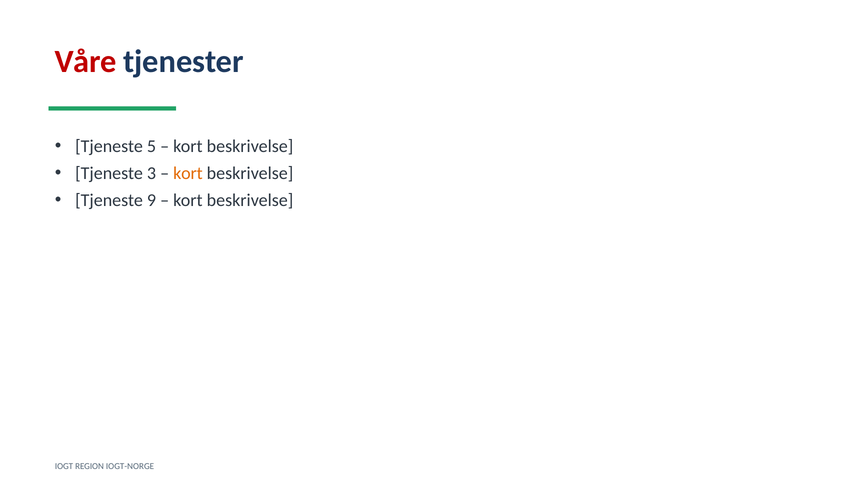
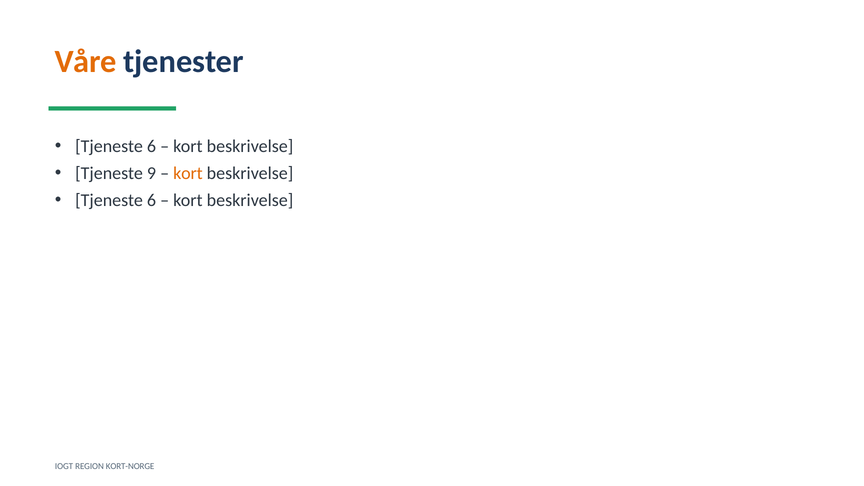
Våre colour: red -> orange
5 at (151, 146): 5 -> 6
3: 3 -> 9
9 at (151, 200): 9 -> 6
IOGT-NORGE: IOGT-NORGE -> KORT-NORGE
